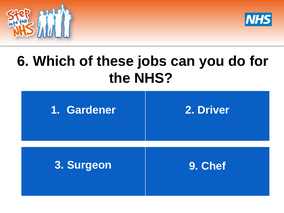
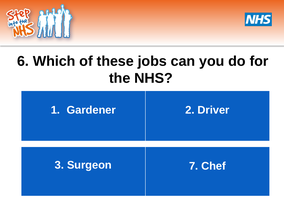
9: 9 -> 7
